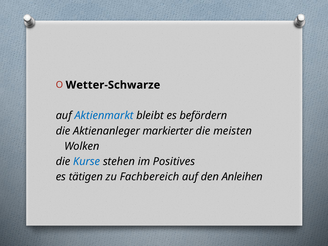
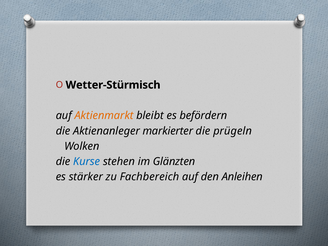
Wetter-Schwarze: Wetter-Schwarze -> Wetter-Stürmisch
Aktienmarkt colour: blue -> orange
meisten: meisten -> prügeln
Positives: Positives -> Glänzten
tätigen: tätigen -> stärker
